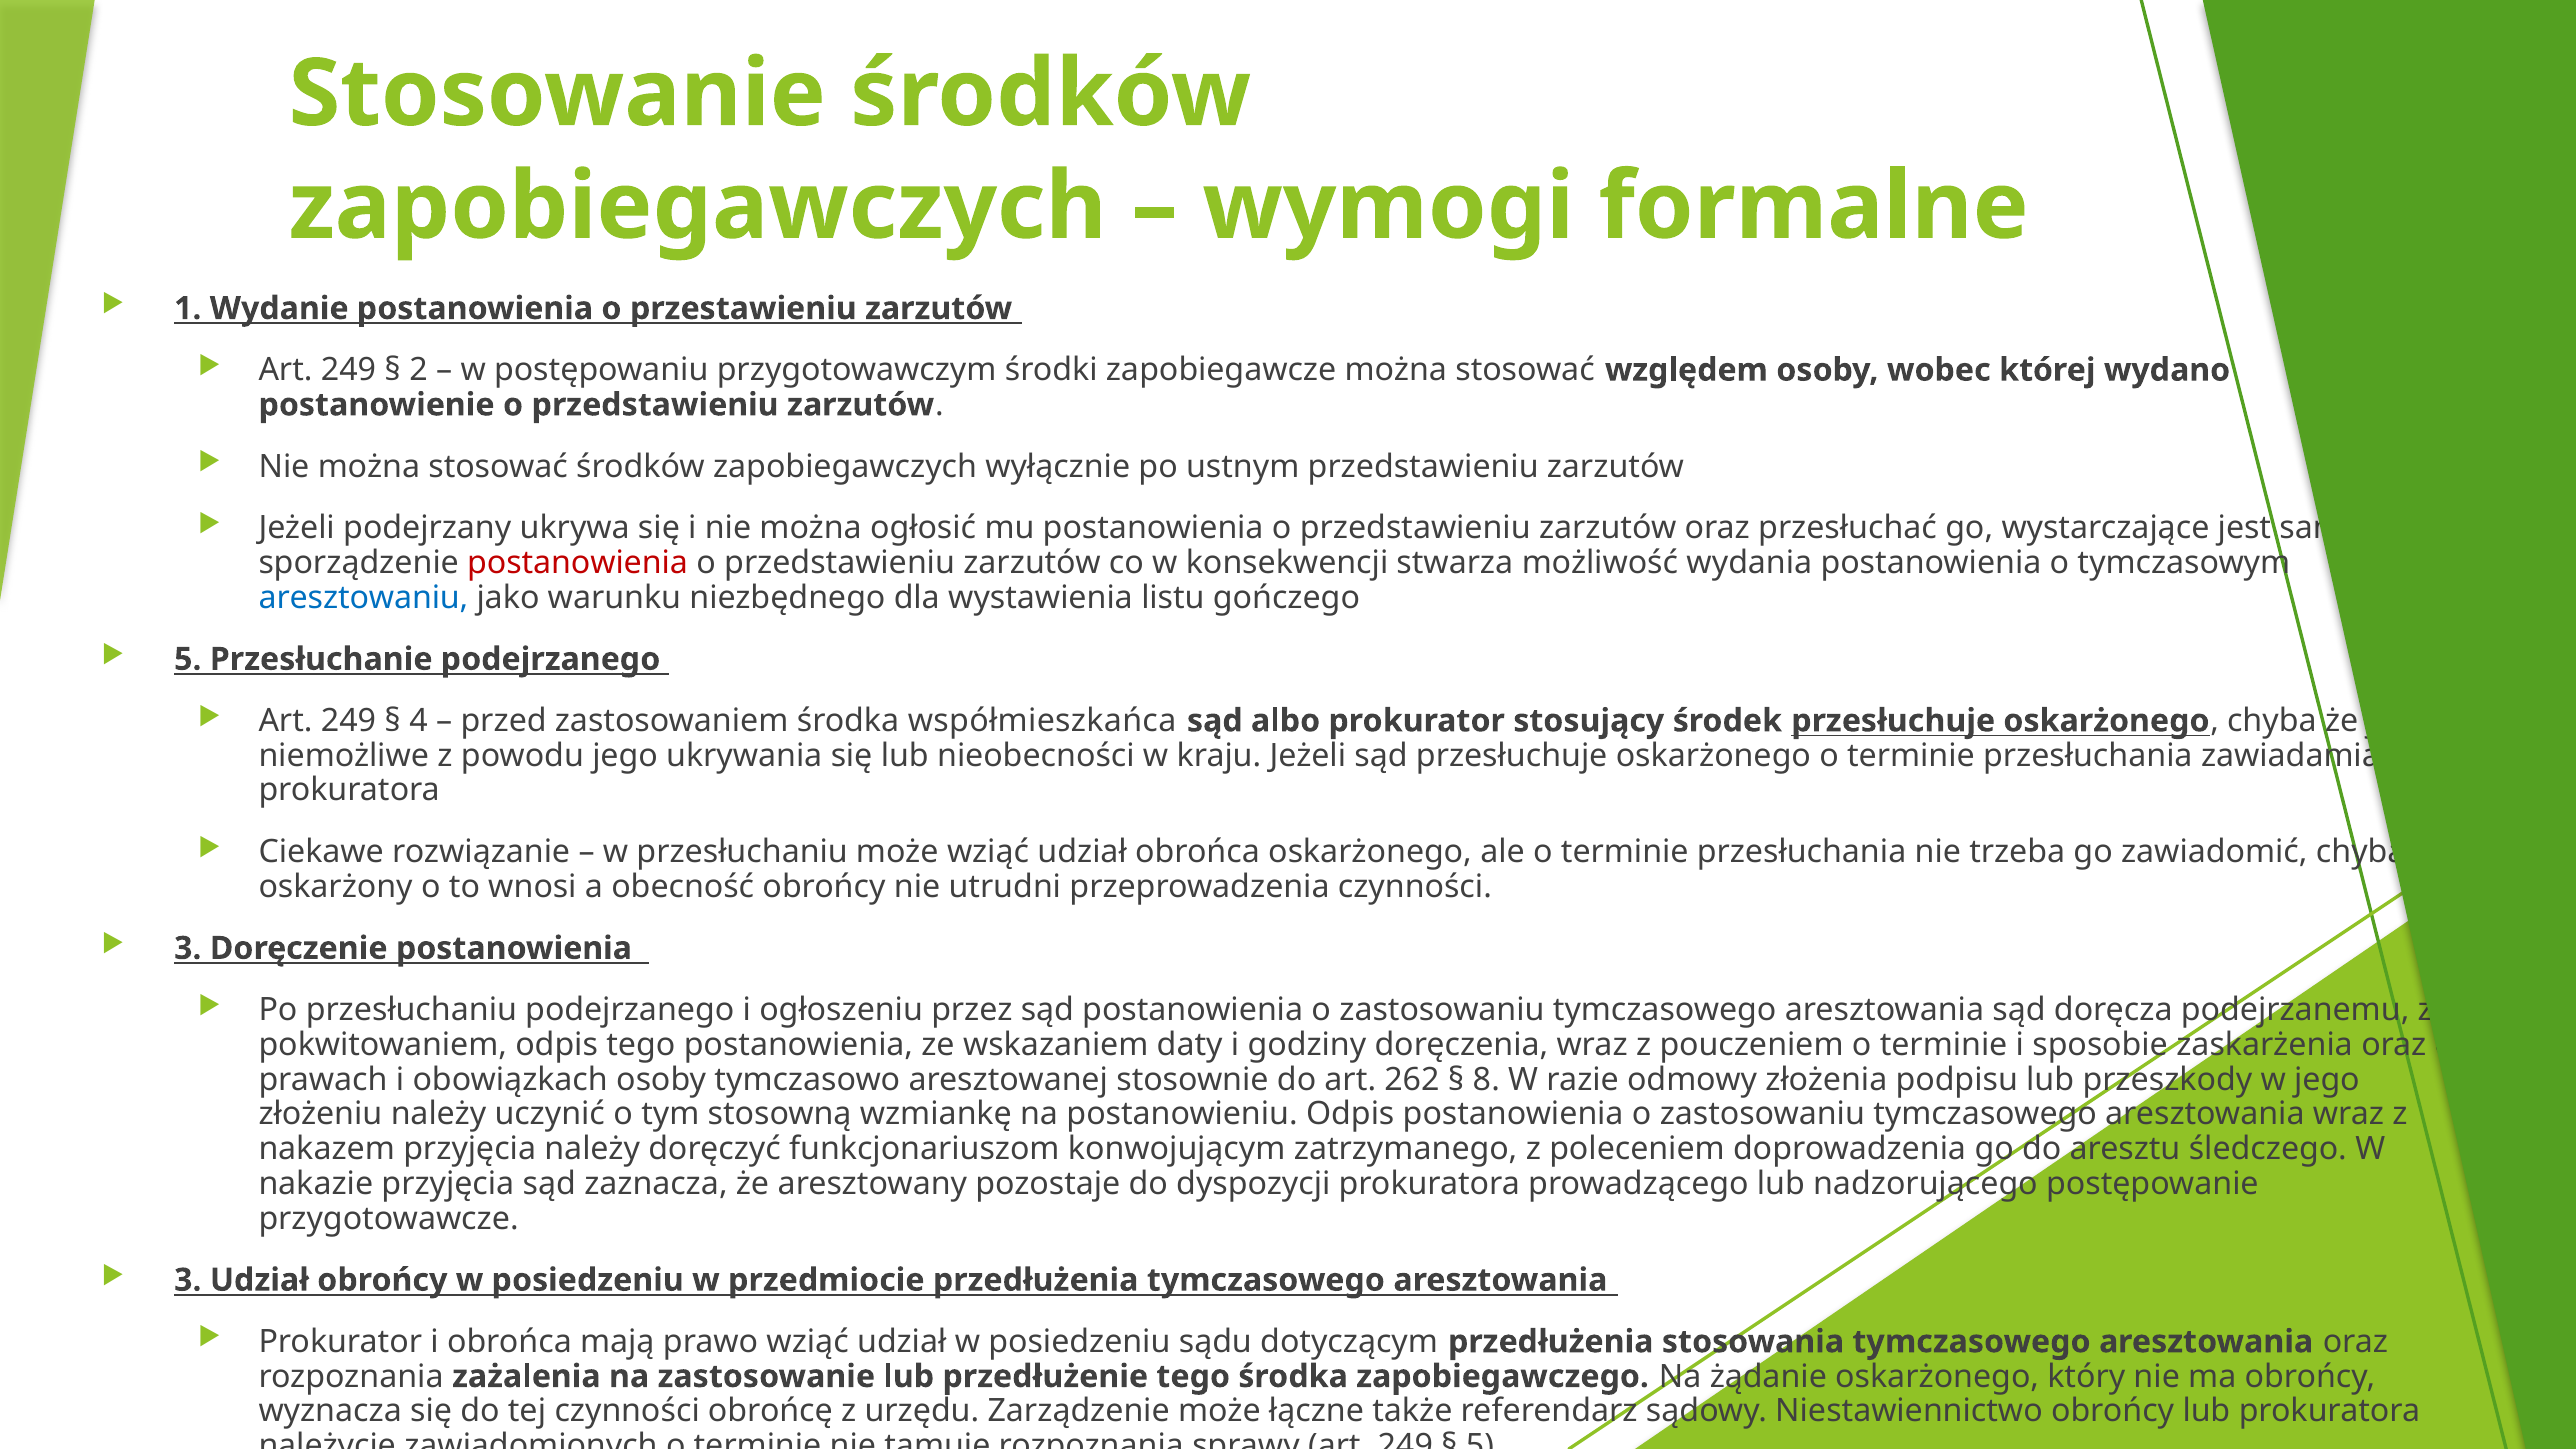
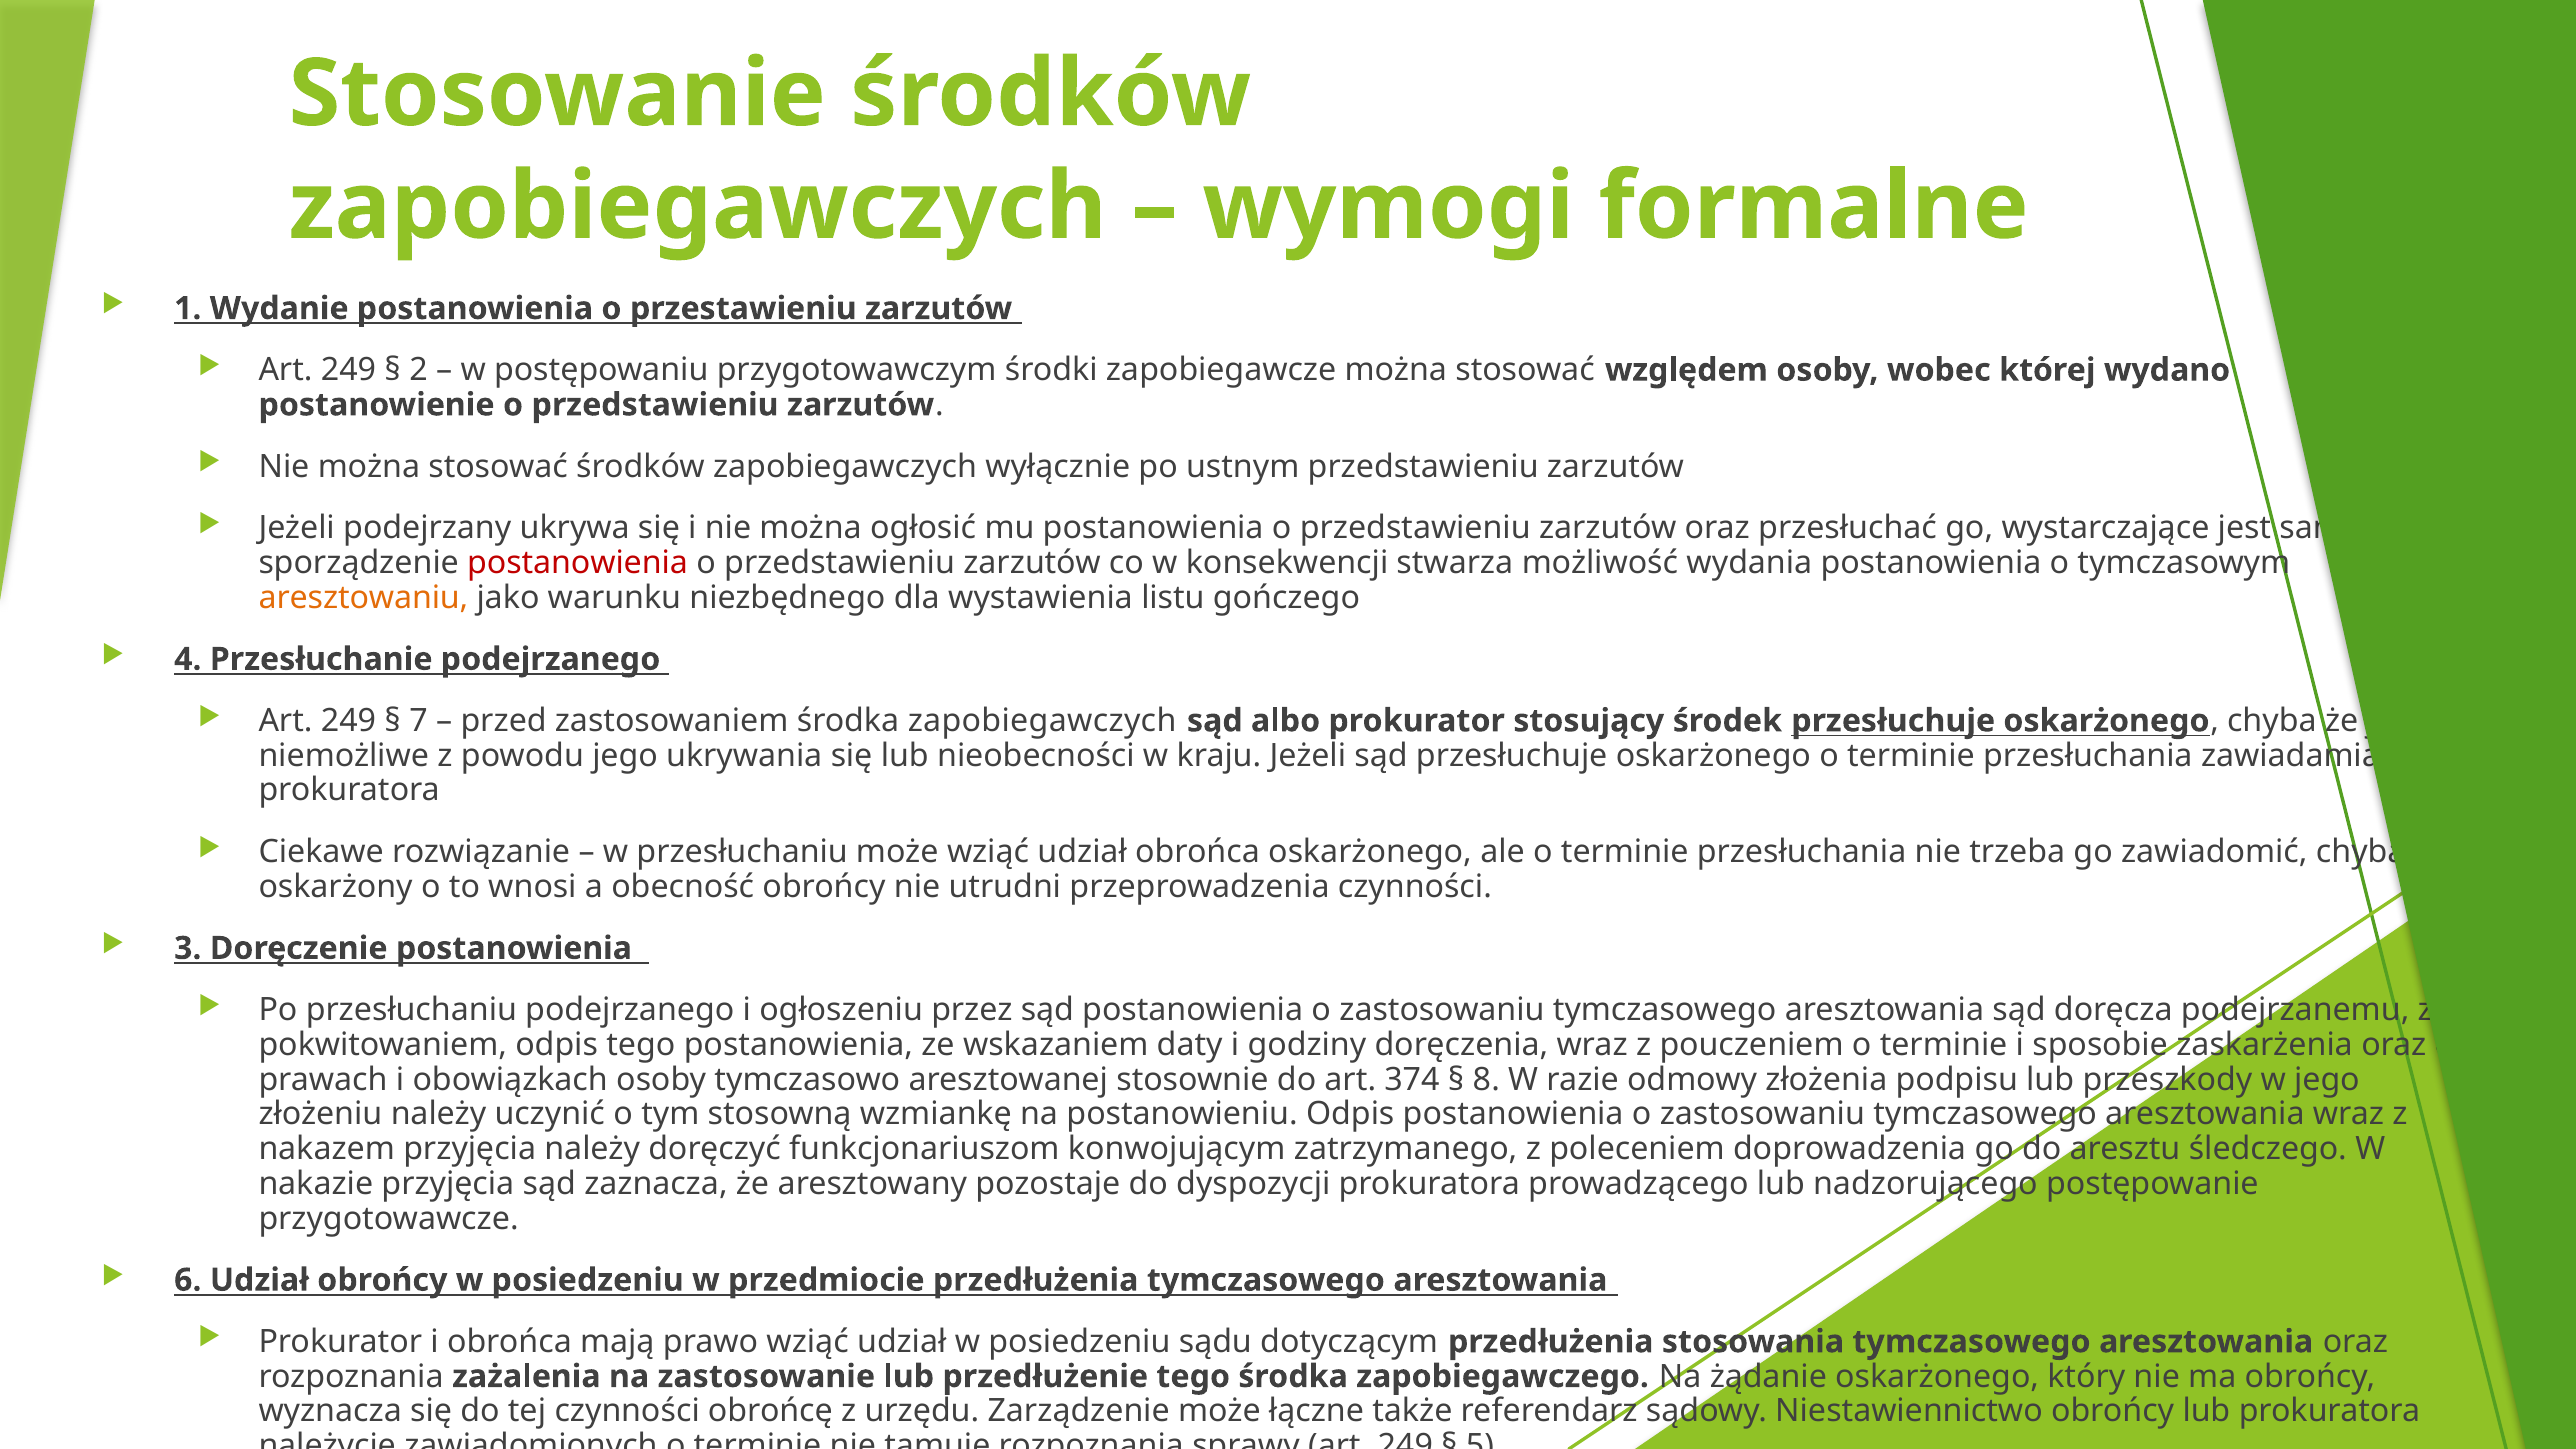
aresztowaniu colour: blue -> orange
5 at (188, 659): 5 -> 4
4: 4 -> 7
środka współmieszkańca: współmieszkańca -> zapobiegawczych
262: 262 -> 374
3 at (188, 1280): 3 -> 6
